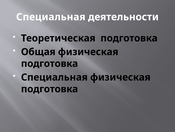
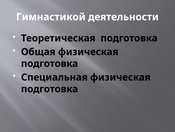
Специальная at (51, 17): Специальная -> Гимнастикой
